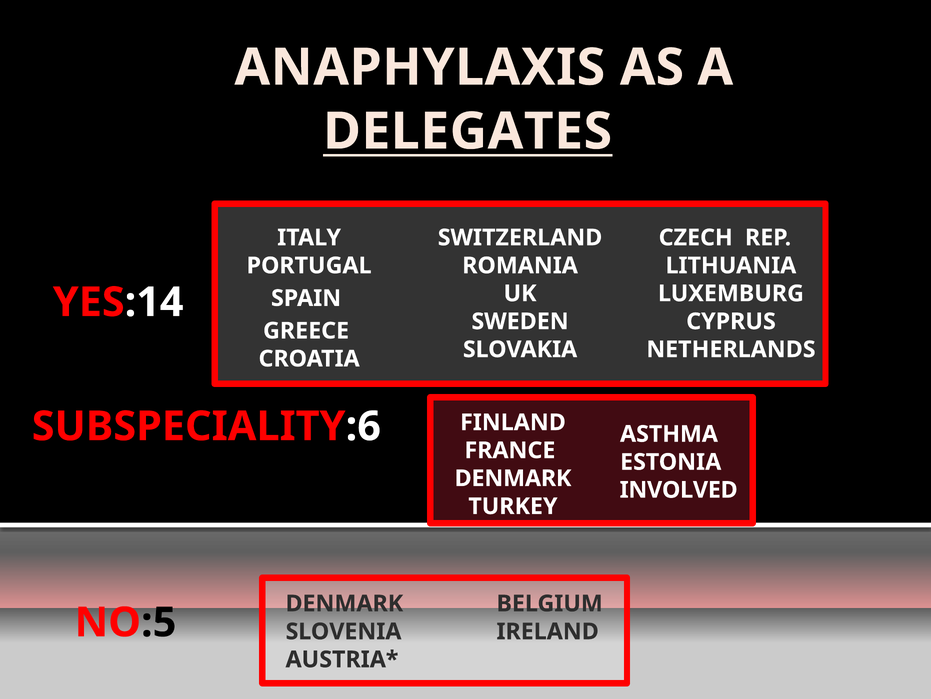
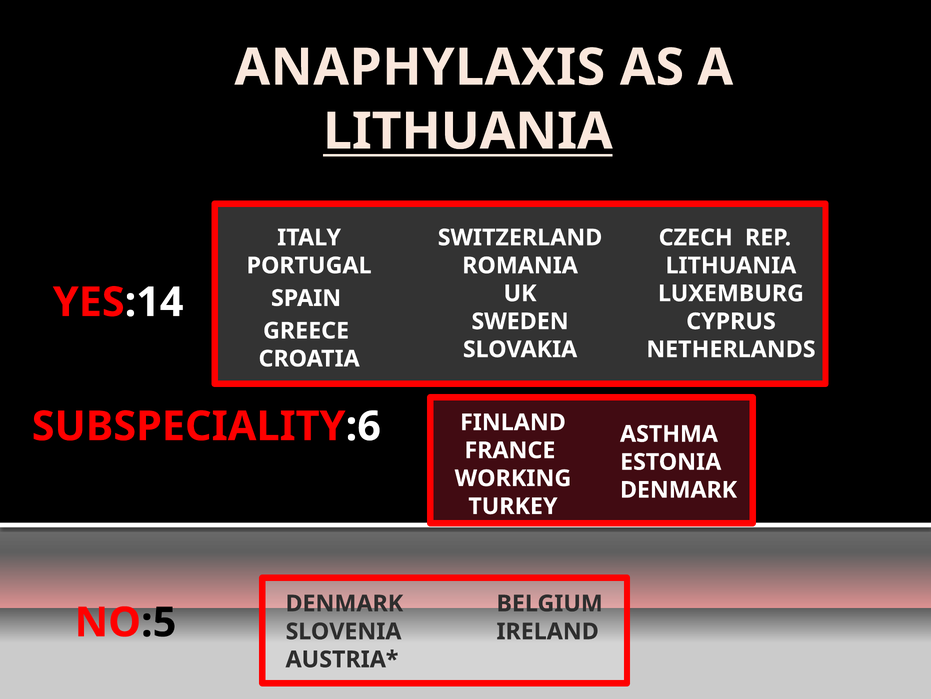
DELEGATES at (468, 131): DELEGATES -> LITHUANIA
DENMARK at (513, 478): DENMARK -> WORKING
INVOLVED at (679, 490): INVOLVED -> DENMARK
